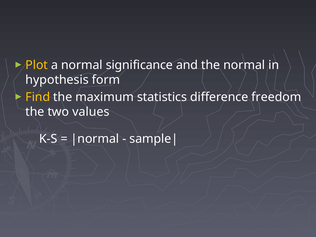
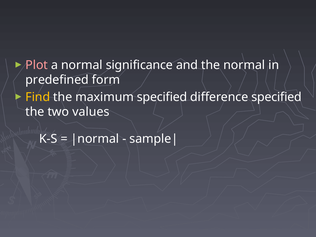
Plot colour: yellow -> pink
hypothesis: hypothesis -> predefined
maximum statistics: statistics -> specified
difference freedom: freedom -> specified
